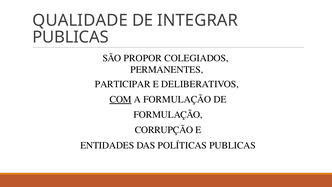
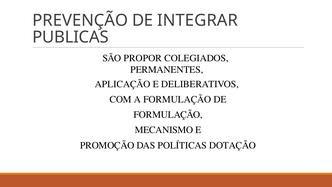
QUALIDADE: QUALIDADE -> PREVENÇÃO
PARTICIPAR: PARTICIPAR -> APLICAÇÃO
COM underline: present -> none
CORRUPÇÃO: CORRUPÇÃO -> MECANISMO
ENTIDADES: ENTIDADES -> PROMOÇÃO
POLÍTICAS PUBLICAS: PUBLICAS -> DOTAÇÃO
